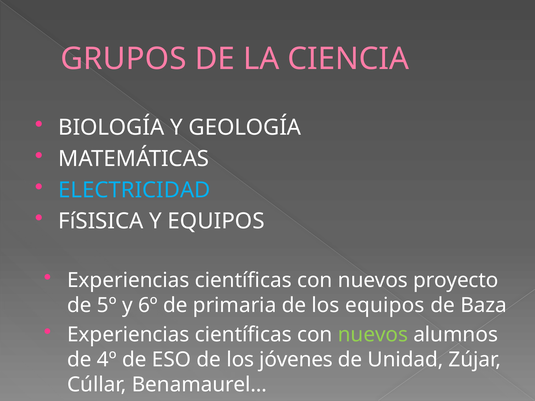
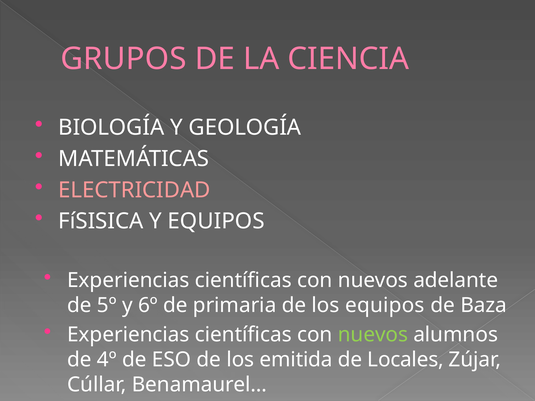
ELECTRICIDAD colour: light blue -> pink
proyecto: proyecto -> adelante
jóvenes: jóvenes -> emitida
Unidad: Unidad -> Locales
